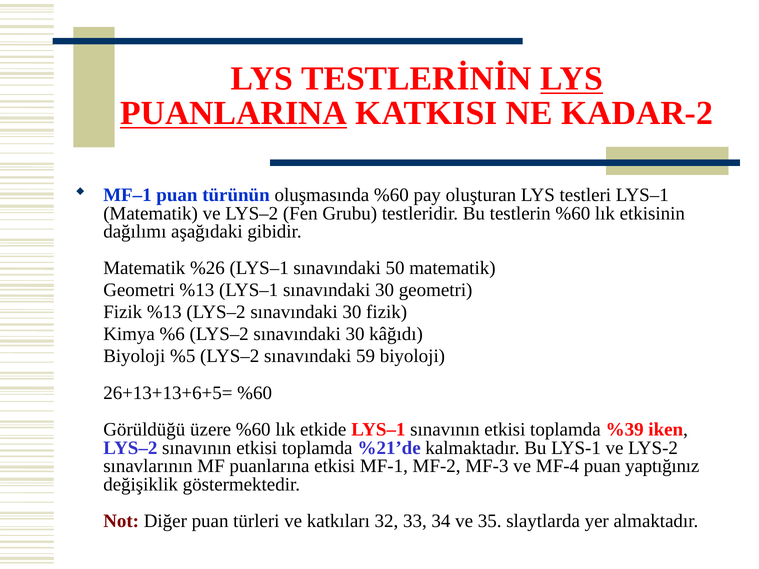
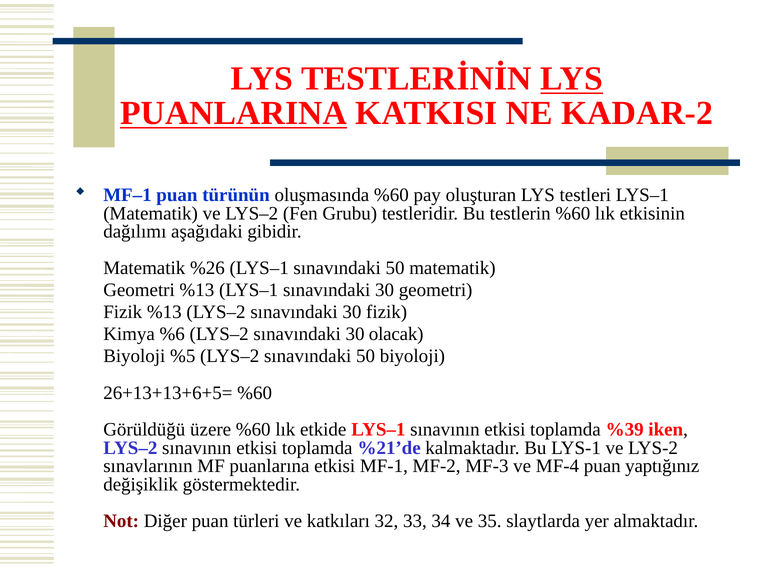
kâğıdı: kâğıdı -> olacak
LYS–2 sınavındaki 59: 59 -> 50
